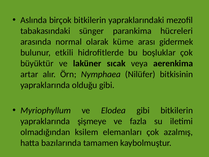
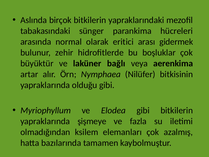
küme: küme -> eritici
etkili: etkili -> zehir
sıcak: sıcak -> bağlı
